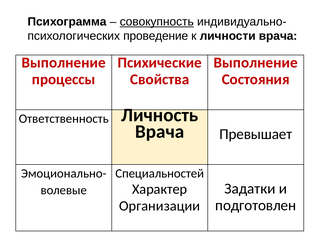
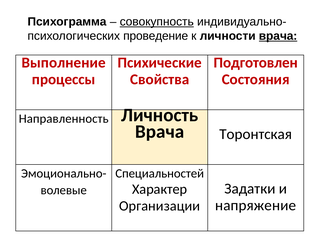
врача at (278, 36) underline: none -> present
Выполнение at (256, 63): Выполнение -> Подготовлен
Ответственность: Ответственность -> Направленность
Превышает: Превышает -> Торонтская
подготовлен: подготовлен -> напряжение
